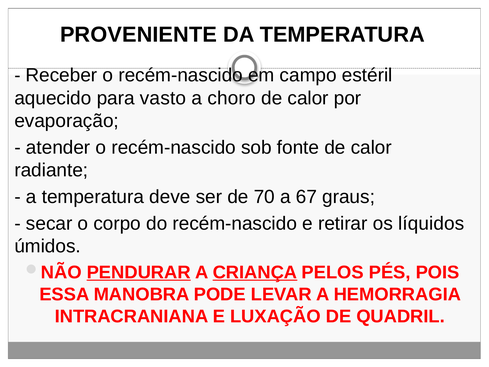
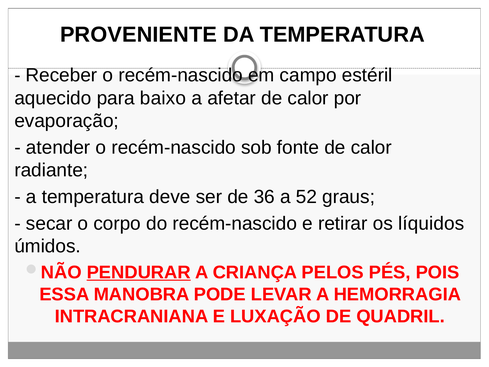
vasto: vasto -> baixo
choro: choro -> afetar
70: 70 -> 36
67: 67 -> 52
CRIANÇA underline: present -> none
